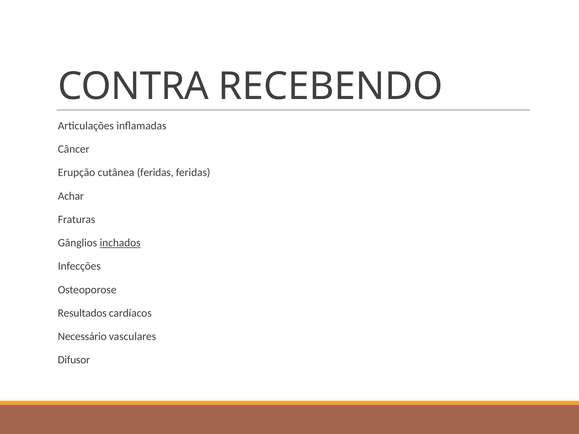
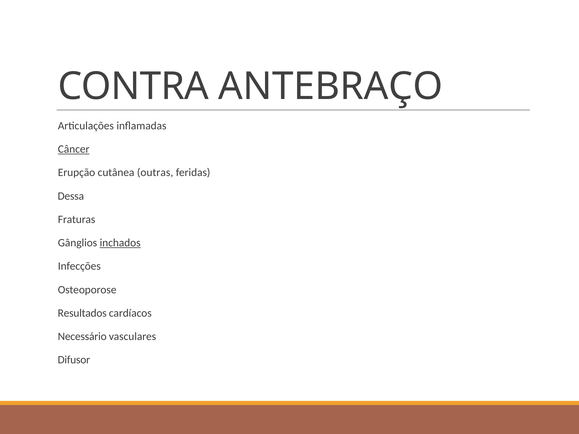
RECEBENDO: RECEBENDO -> ANTEBRAÇO
Câncer underline: none -> present
cutânea feridas: feridas -> outras
Achar: Achar -> Dessa
